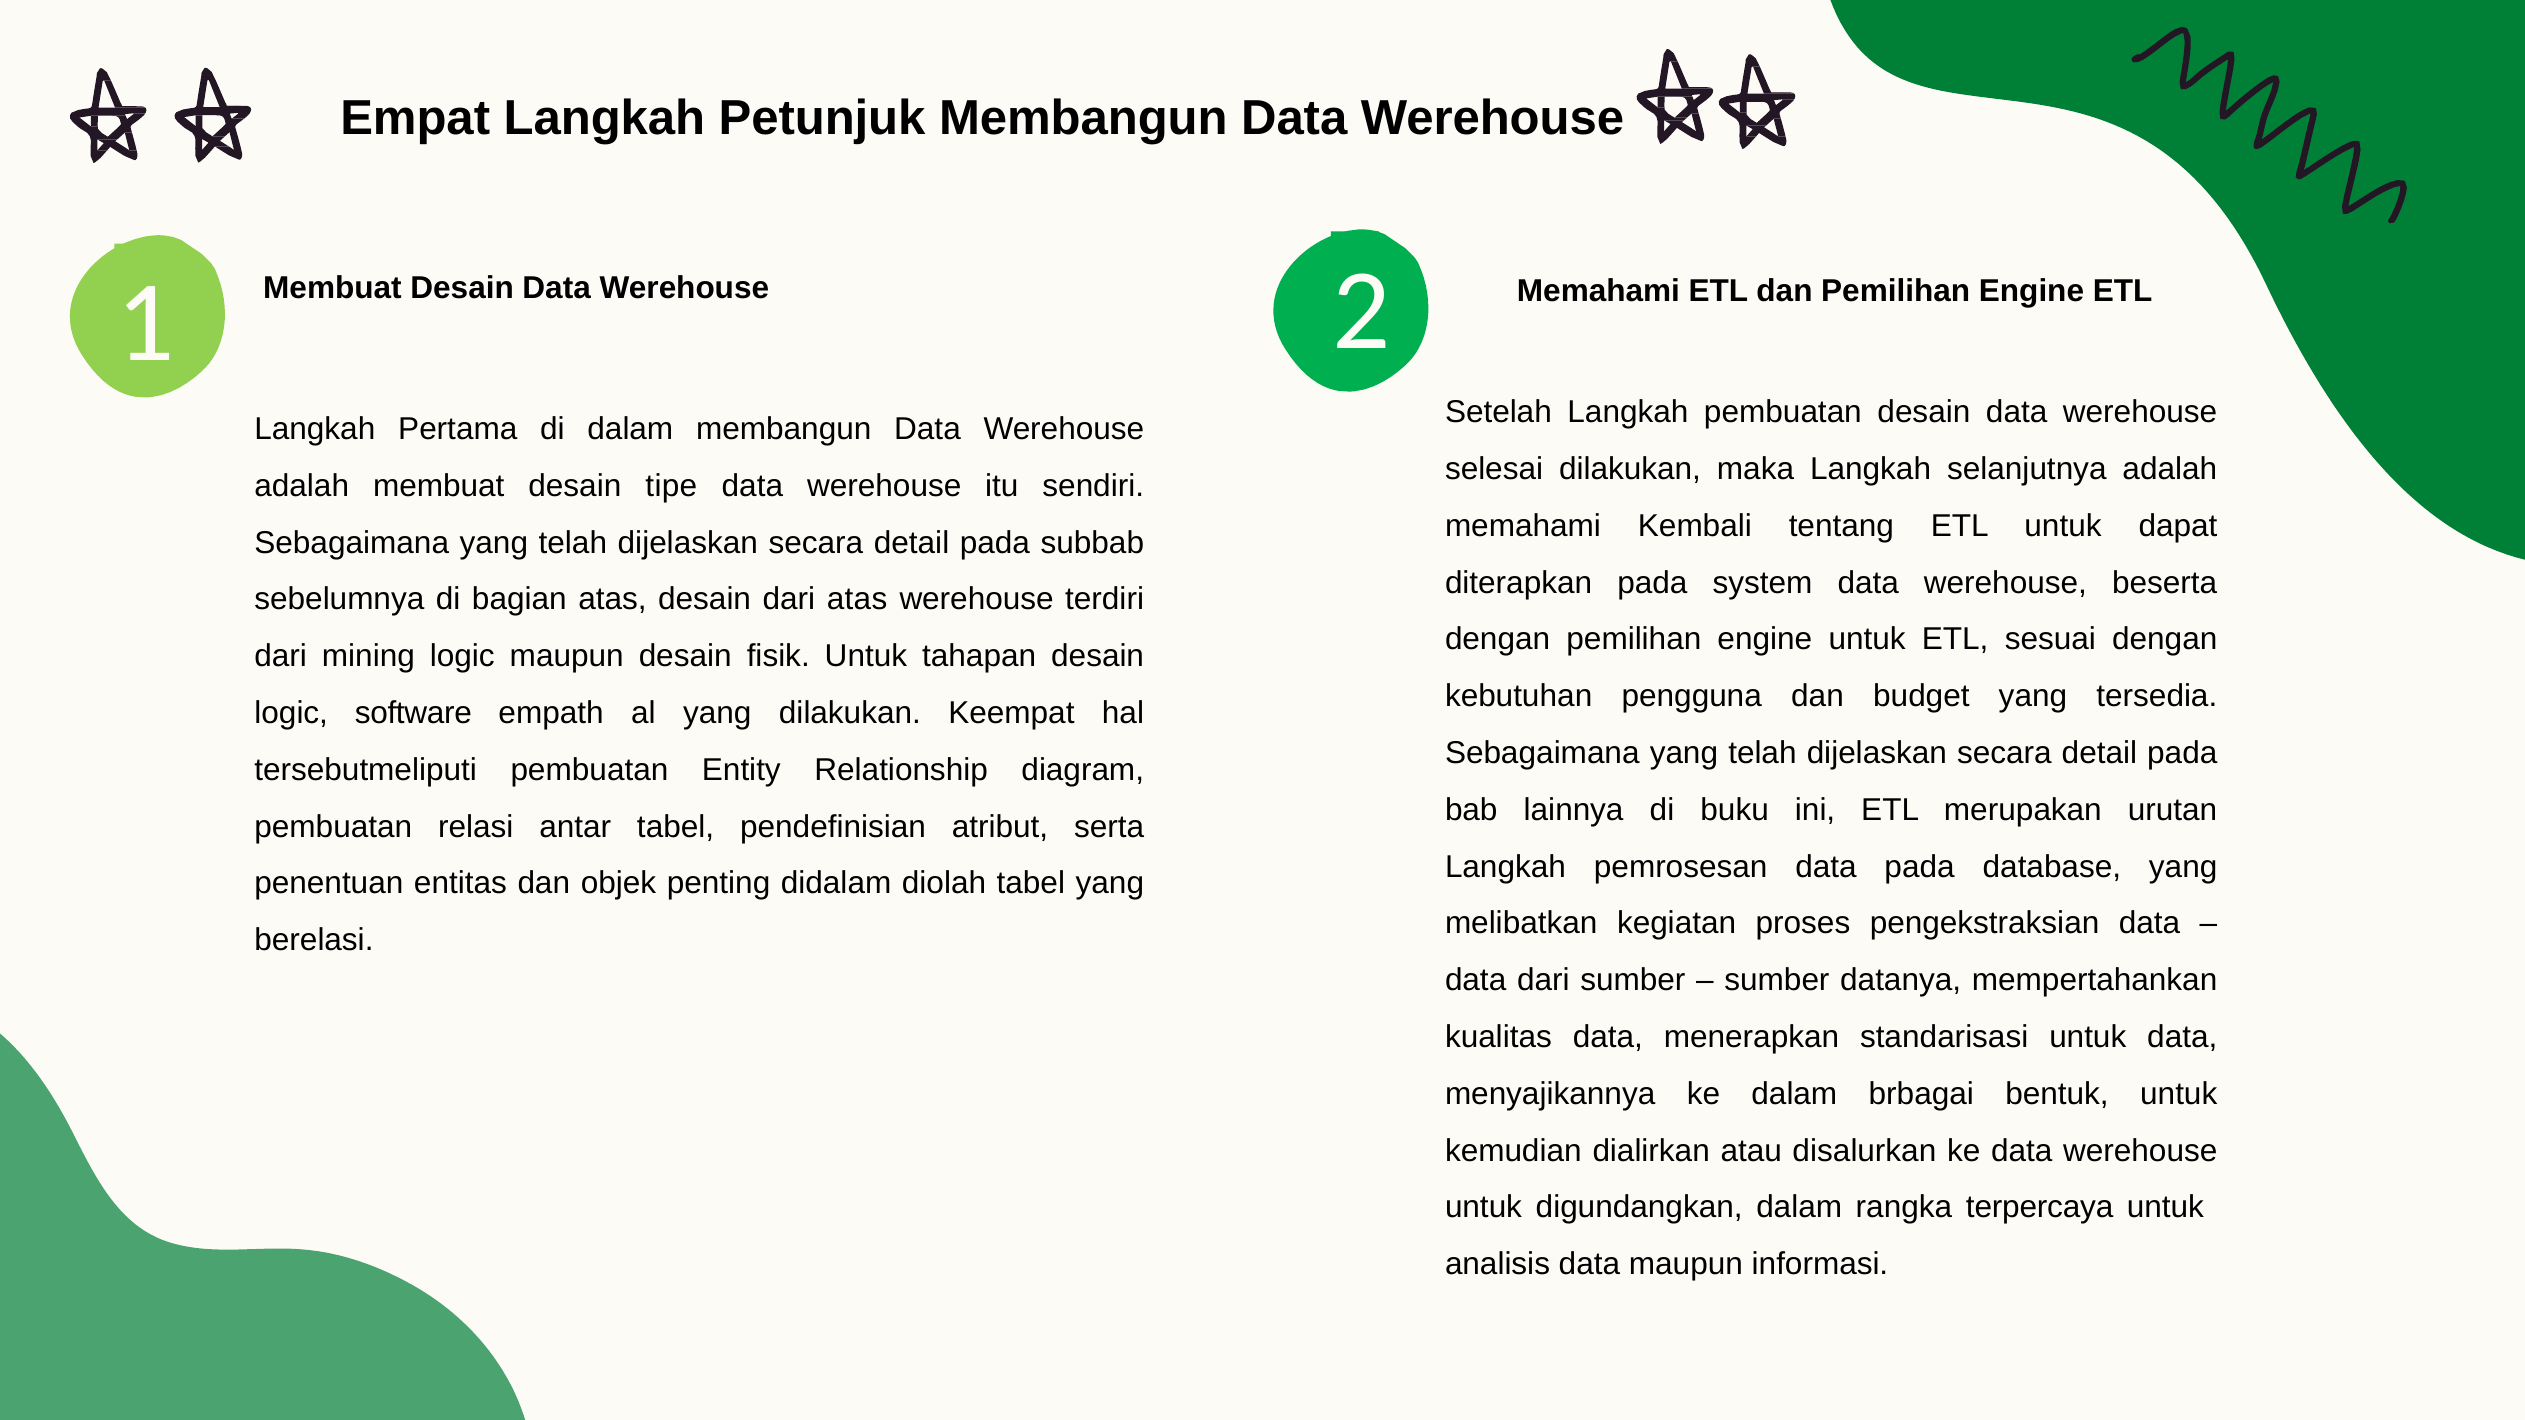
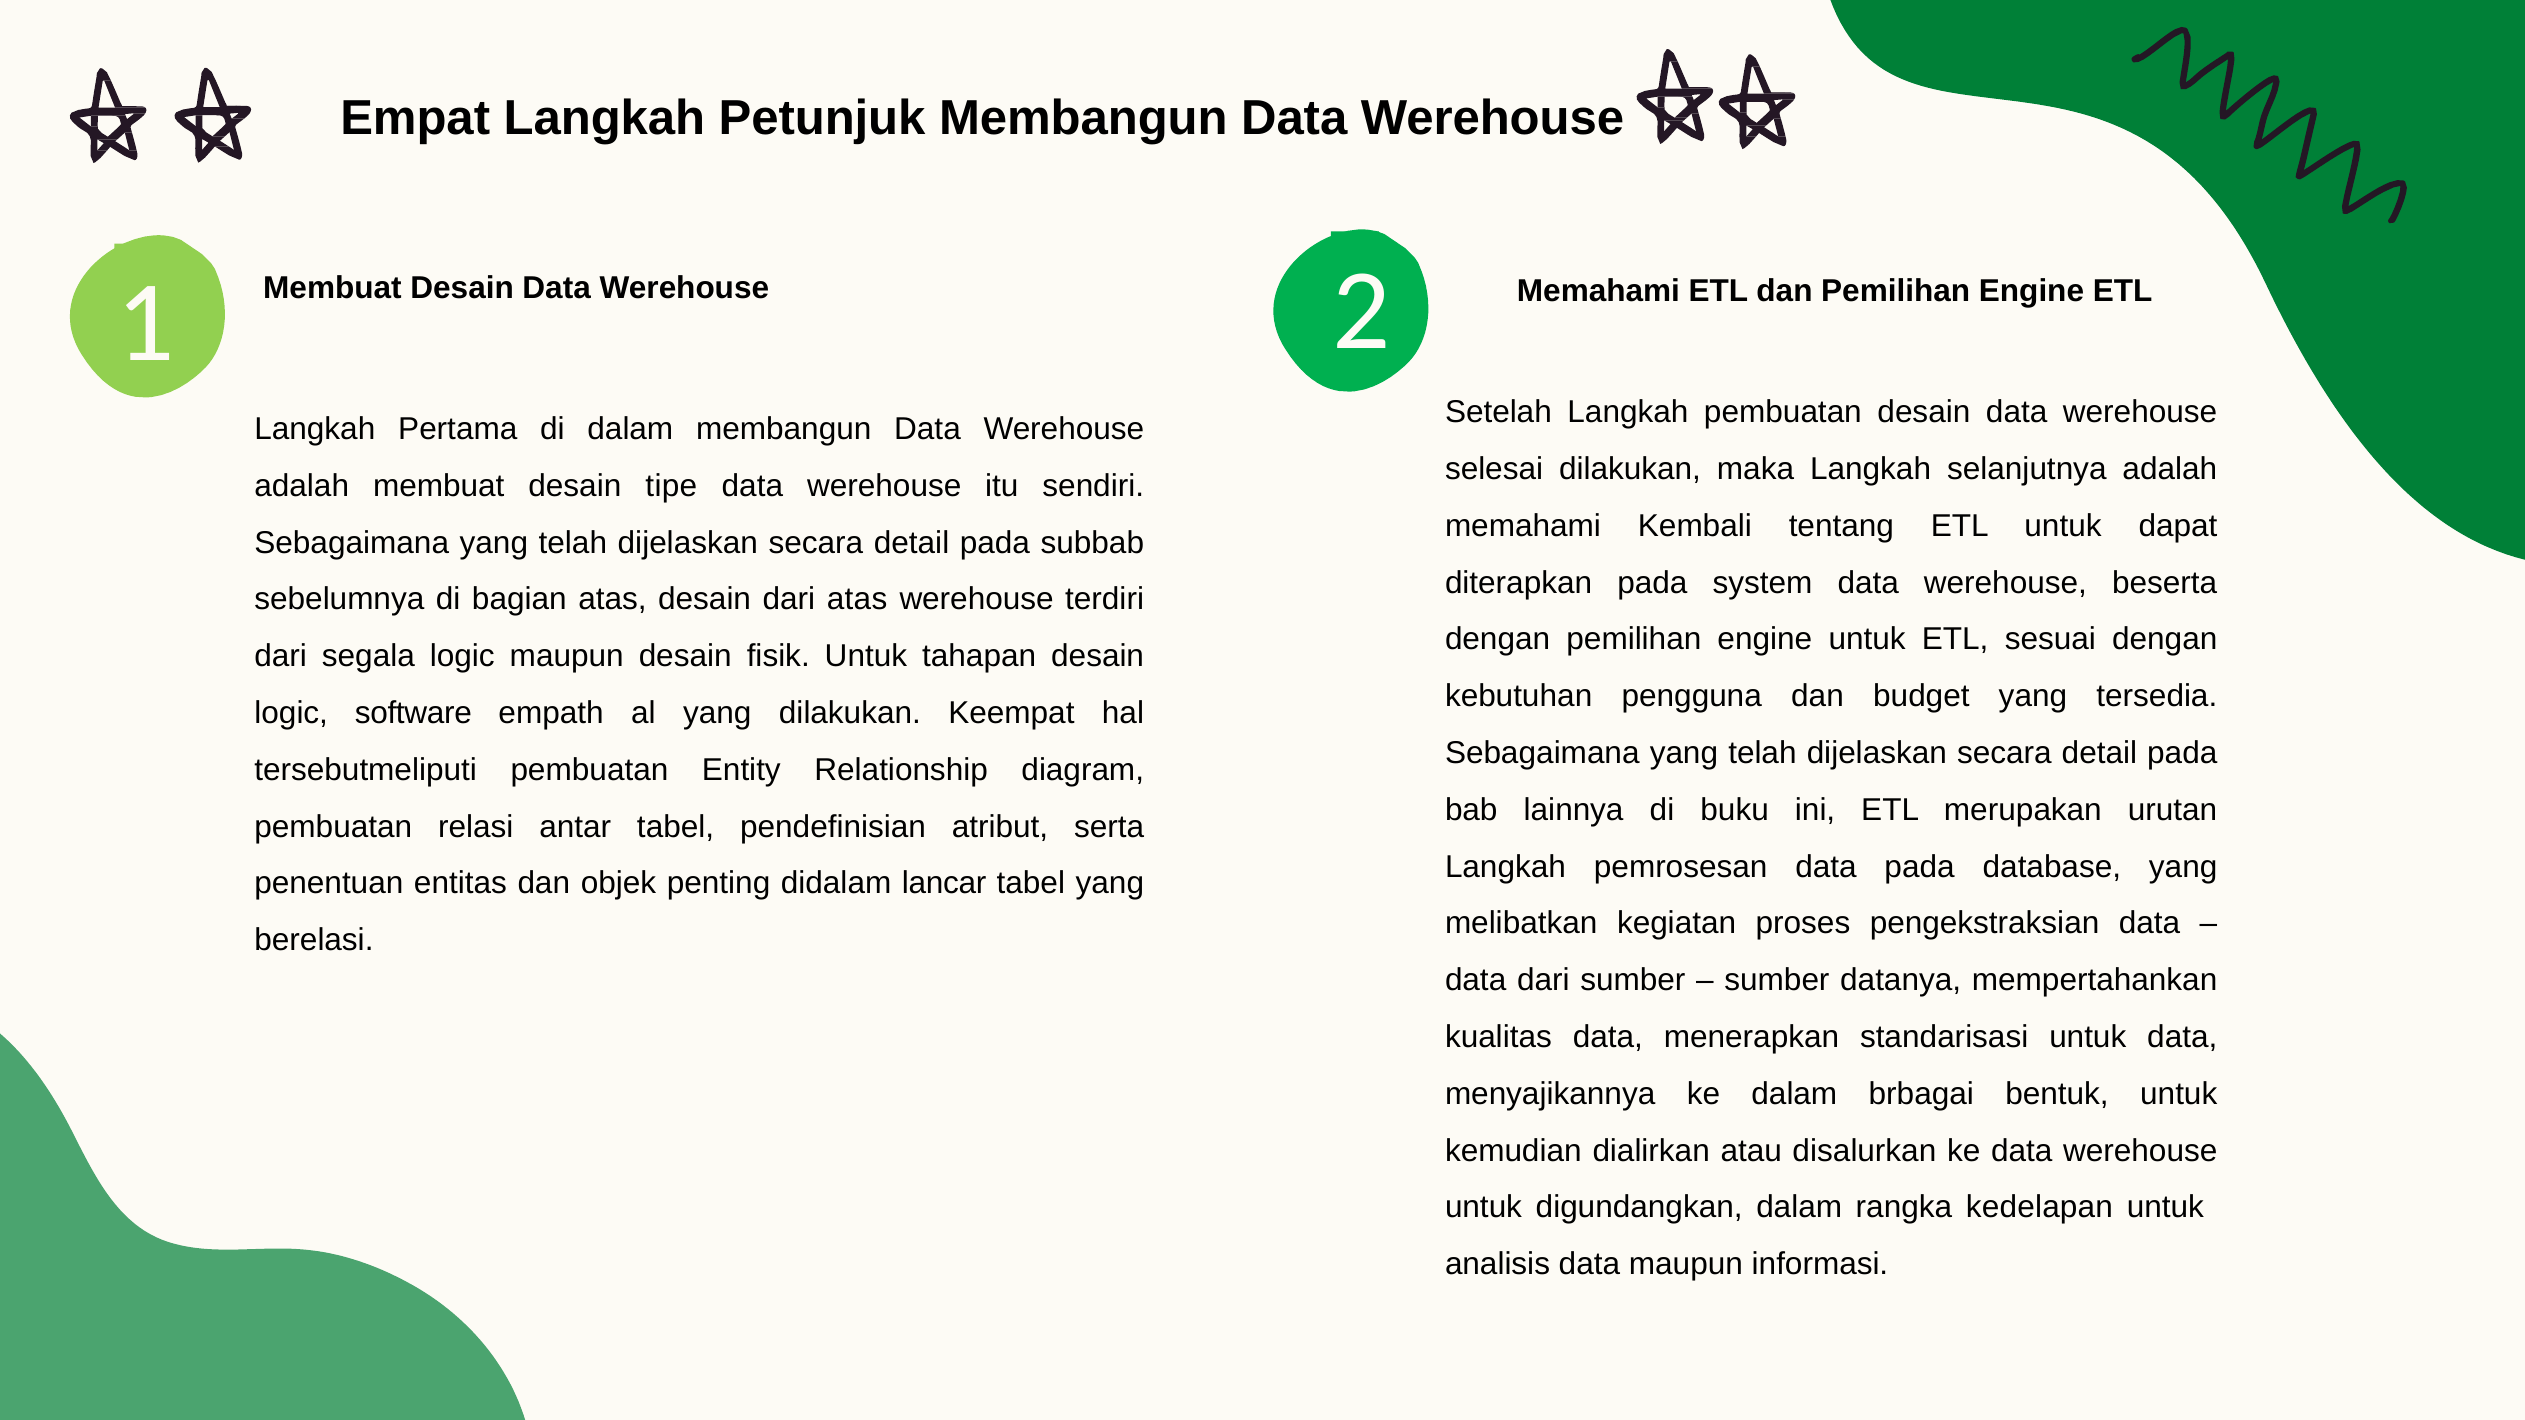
mining: mining -> segala
diolah: diolah -> lancar
terpercaya: terpercaya -> kedelapan
